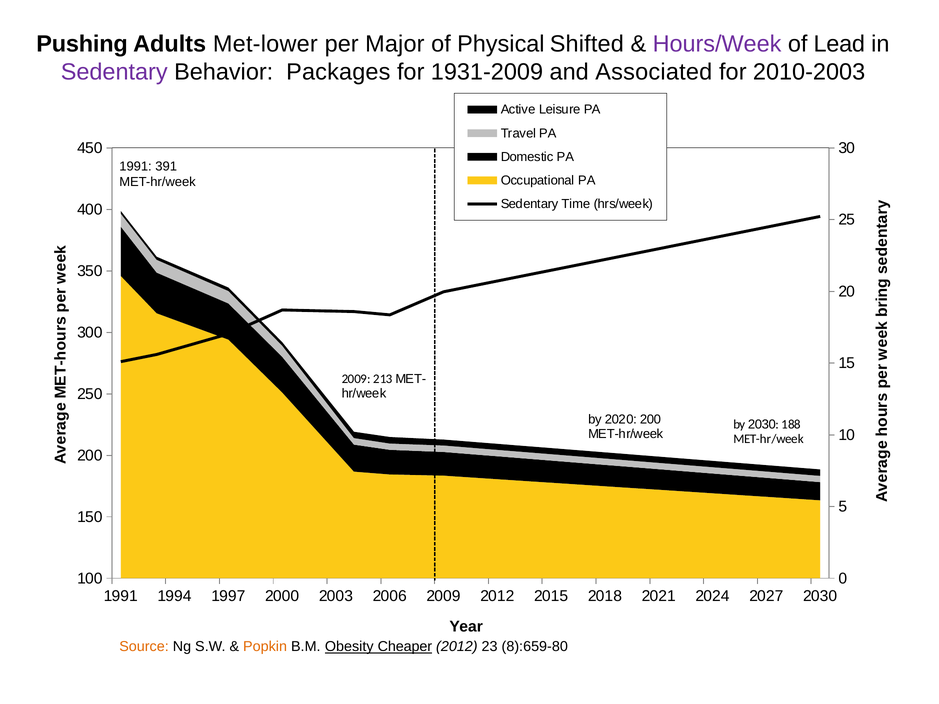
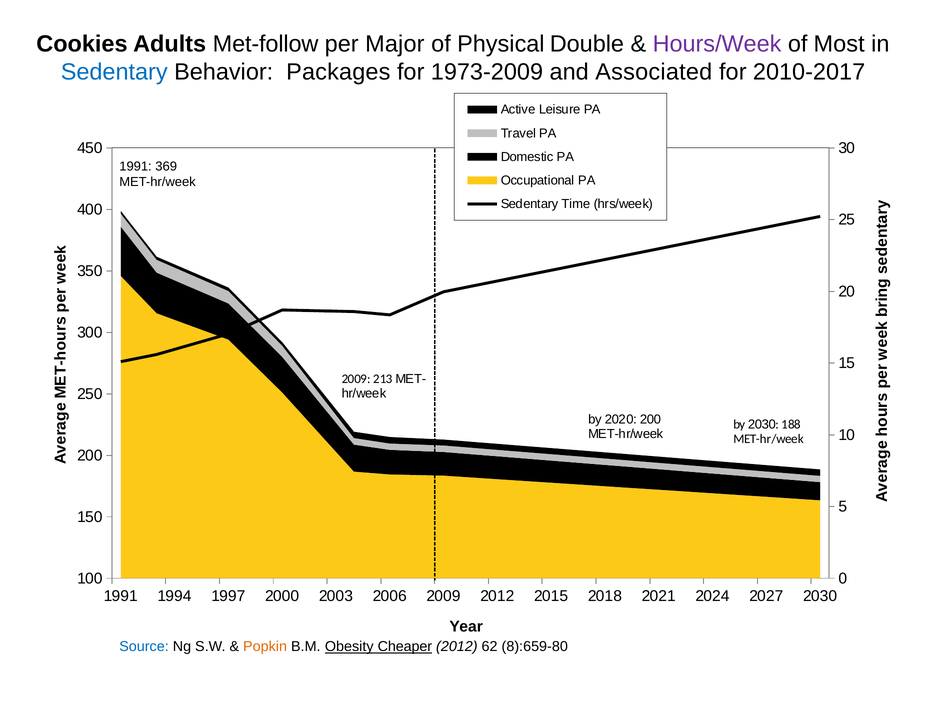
Pushing: Pushing -> Cookies
Met-lower: Met-lower -> Met-follow
Shifted: Shifted -> Double
Lead: Lead -> Most
Sedentary at (114, 72) colour: purple -> blue
1931-2009: 1931-2009 -> 1973-2009
2010-2003: 2010-2003 -> 2010-2017
391: 391 -> 369
Source colour: orange -> blue
23: 23 -> 62
